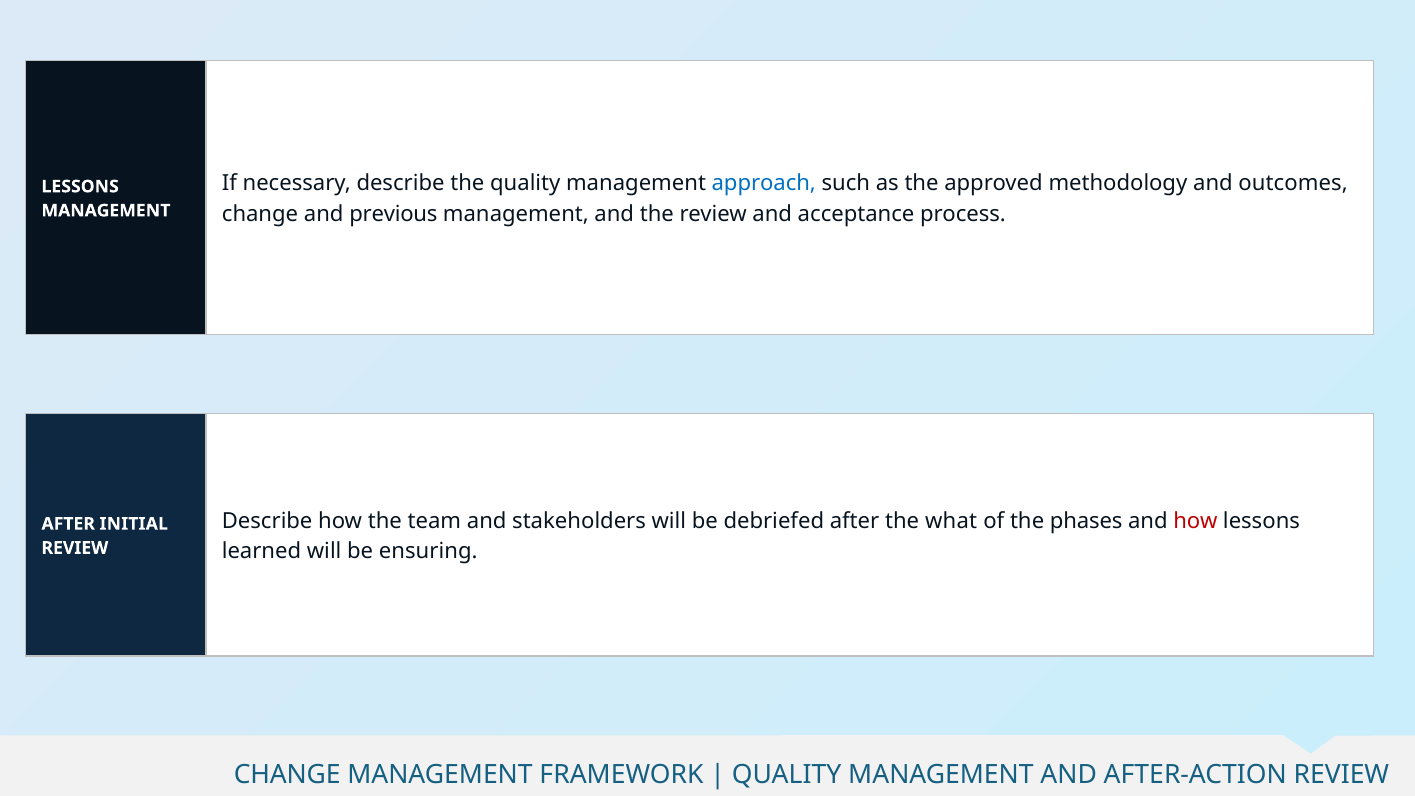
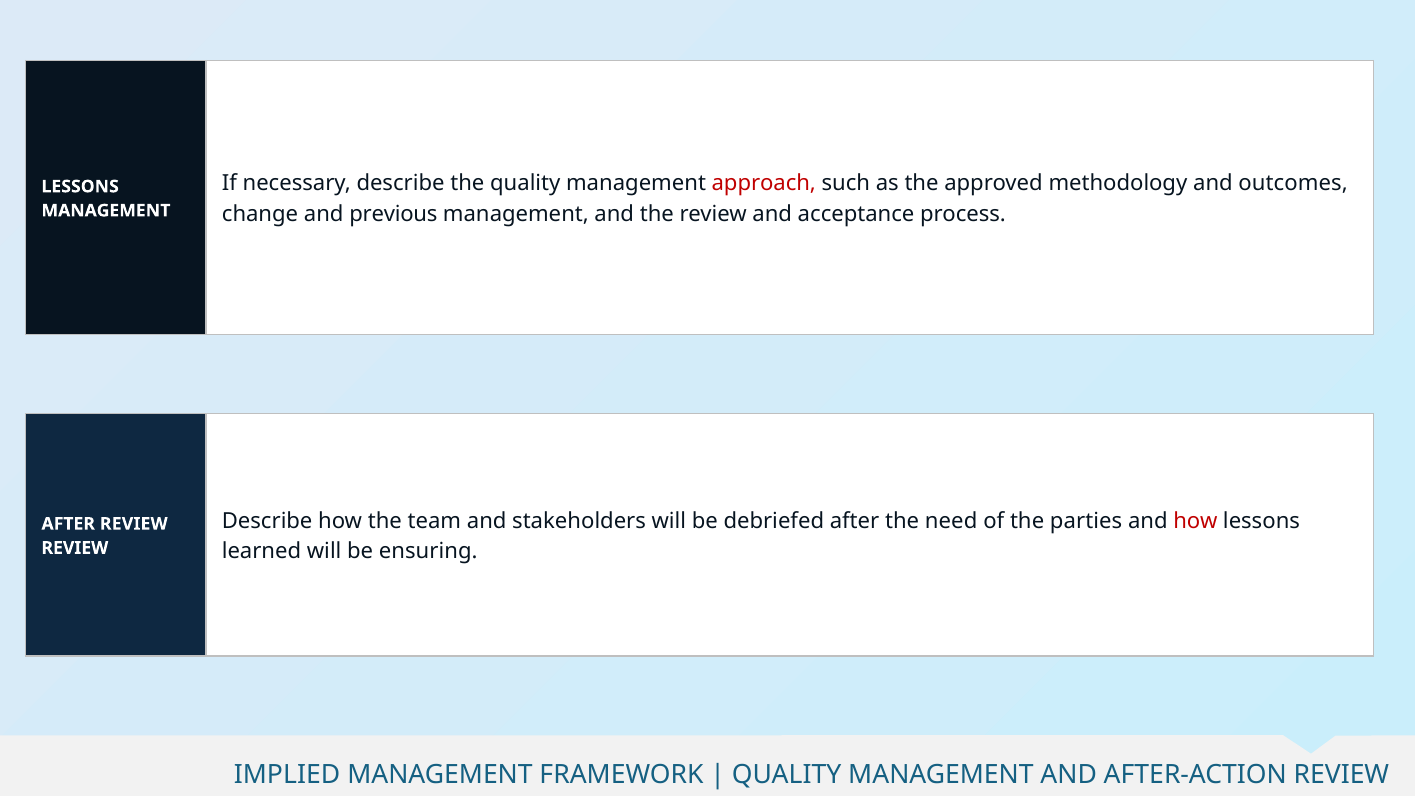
approach colour: blue -> red
what: what -> need
phases: phases -> parties
AFTER INITIAL: INITIAL -> REVIEW
CHANGE at (287, 775): CHANGE -> IMPLIED
